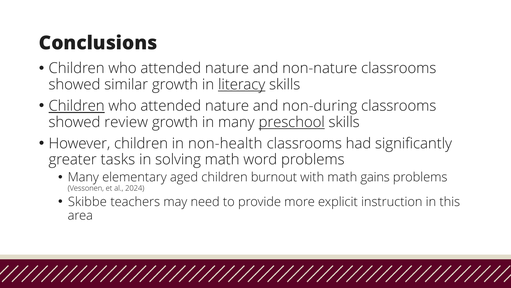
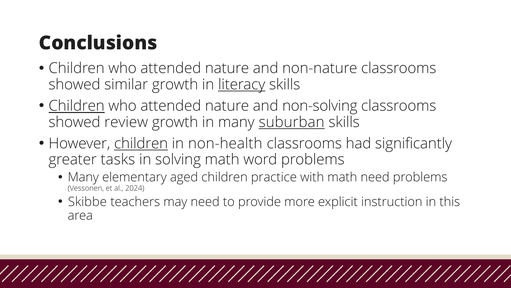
non-during: non-during -> non-solving
preschool: preschool -> suburban
children at (141, 143) underline: none -> present
burnout: burnout -> practice
math gains: gains -> need
